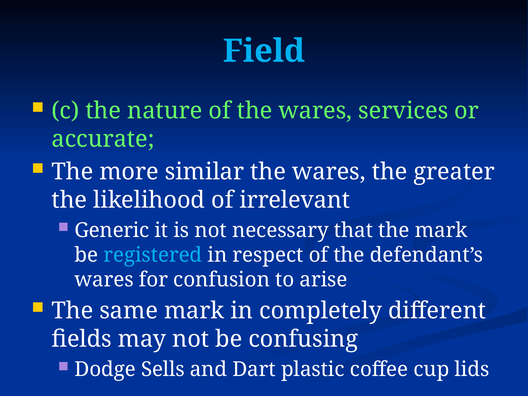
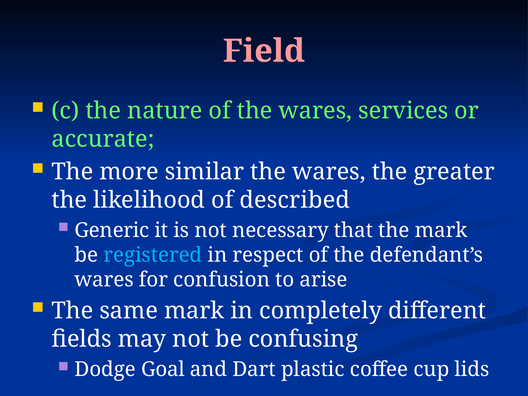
Field colour: light blue -> pink
irrelevant: irrelevant -> described
Sells: Sells -> Goal
